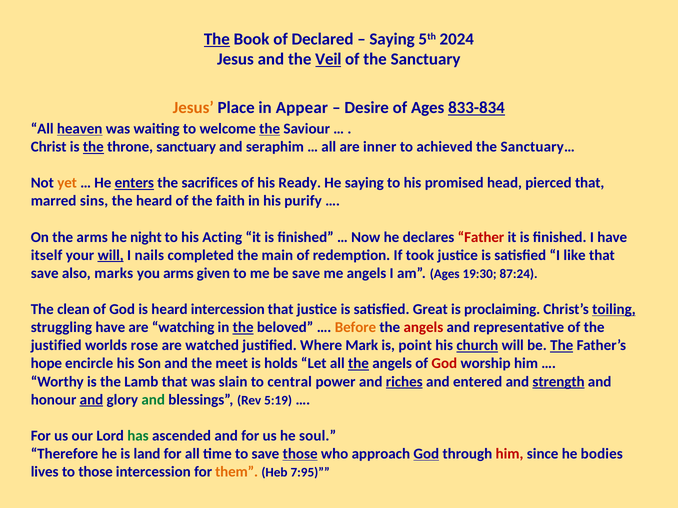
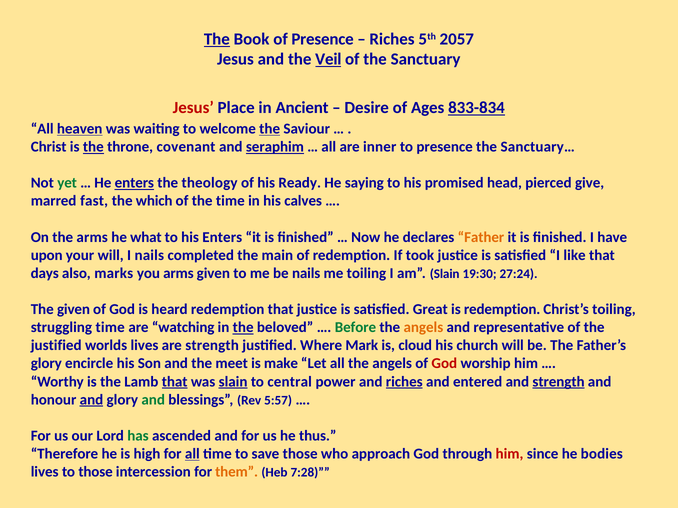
of Declared: Declared -> Presence
Saying at (392, 39): Saying -> Riches
2024: 2024 -> 2057
Jesus at (193, 108) colour: orange -> red
Appear: Appear -> Ancient
throne sanctuary: sanctuary -> covenant
seraphim underline: none -> present
to achieved: achieved -> presence
yet colour: orange -> green
sacrifices: sacrifices -> theology
pierced that: that -> give
sins: sins -> fast
the heard: heard -> which
the faith: faith -> time
purify: purify -> calves
night: night -> what
his Acting: Acting -> Enters
Father colour: red -> orange
itself: itself -> upon
will at (111, 255) underline: present -> none
save at (45, 273): save -> days
be save: save -> nails
me angels: angels -> toiling
am Ages: Ages -> Slain
87:24: 87:24 -> 27:24
The clean: clean -> given
heard intercession: intercession -> redemption
is proclaiming: proclaiming -> redemption
toiling at (614, 310) underline: present -> none
struggling have: have -> time
Before colour: orange -> green
angels at (423, 328) colour: red -> orange
worlds rose: rose -> lives
are watched: watched -> strength
point: point -> cloud
church underline: present -> none
The at (562, 346) underline: present -> none
hope at (46, 364): hope -> glory
holds: holds -> make
the at (359, 364) underline: present -> none
that at (175, 382) underline: none -> present
slain at (233, 382) underline: none -> present
5:19: 5:19 -> 5:57
soul: soul -> thus
land: land -> high
all at (192, 454) underline: none -> present
those at (300, 454) underline: present -> none
God at (426, 454) underline: present -> none
7:95: 7:95 -> 7:28
